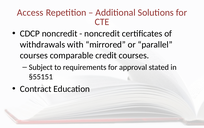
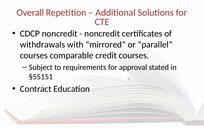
Access: Access -> Overall
